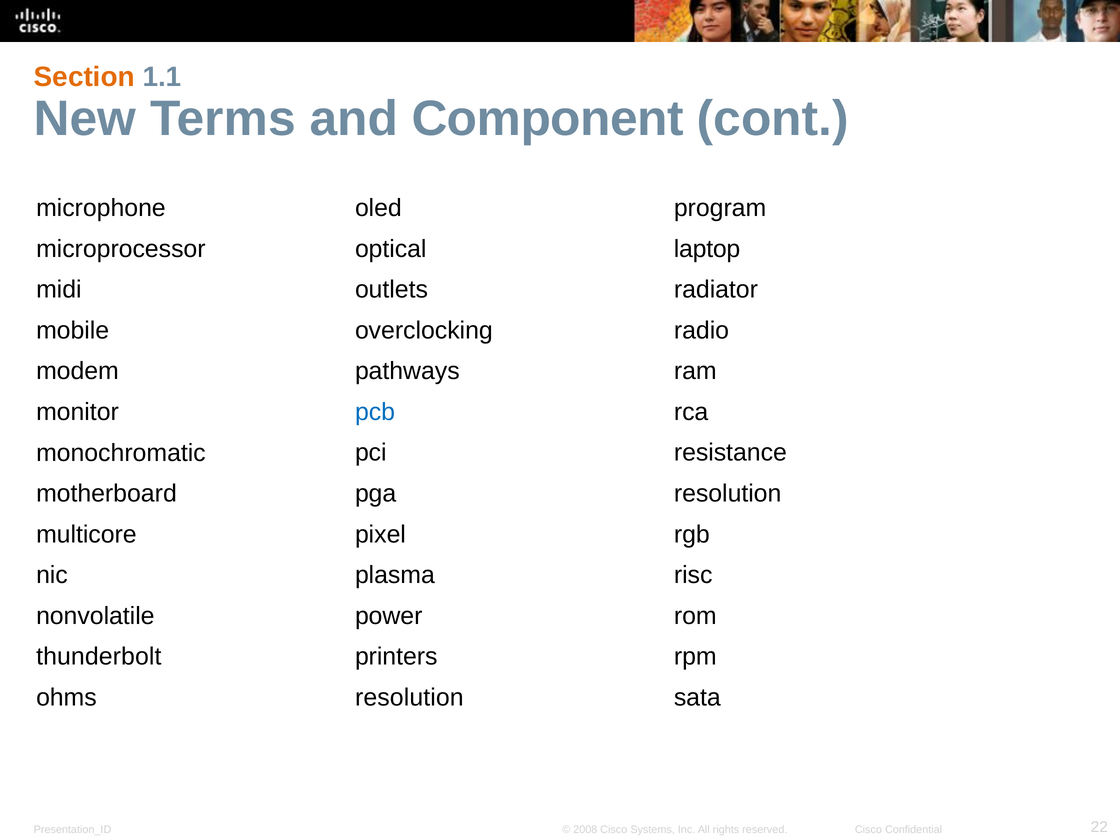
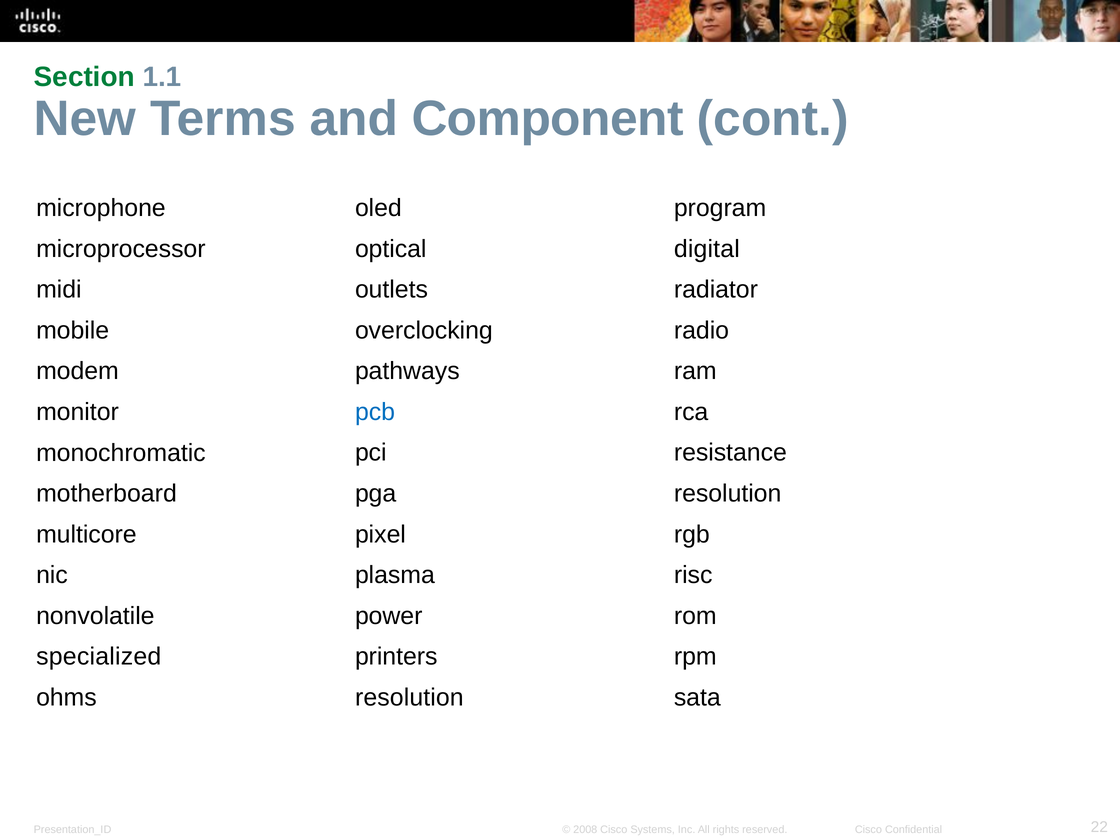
Section colour: orange -> green
laptop: laptop -> digital
thunderbolt: thunderbolt -> specialized
